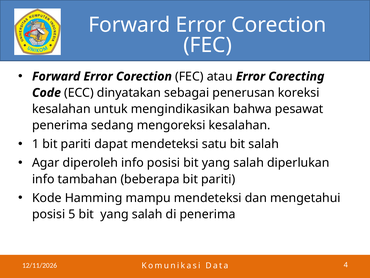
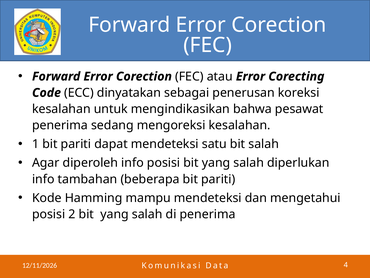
5: 5 -> 2
